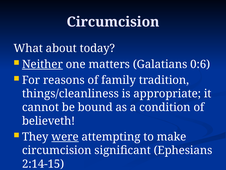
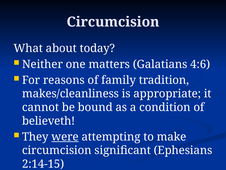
Neither underline: present -> none
0:6: 0:6 -> 4:6
things/cleanliness: things/cleanliness -> makes/cleanliness
